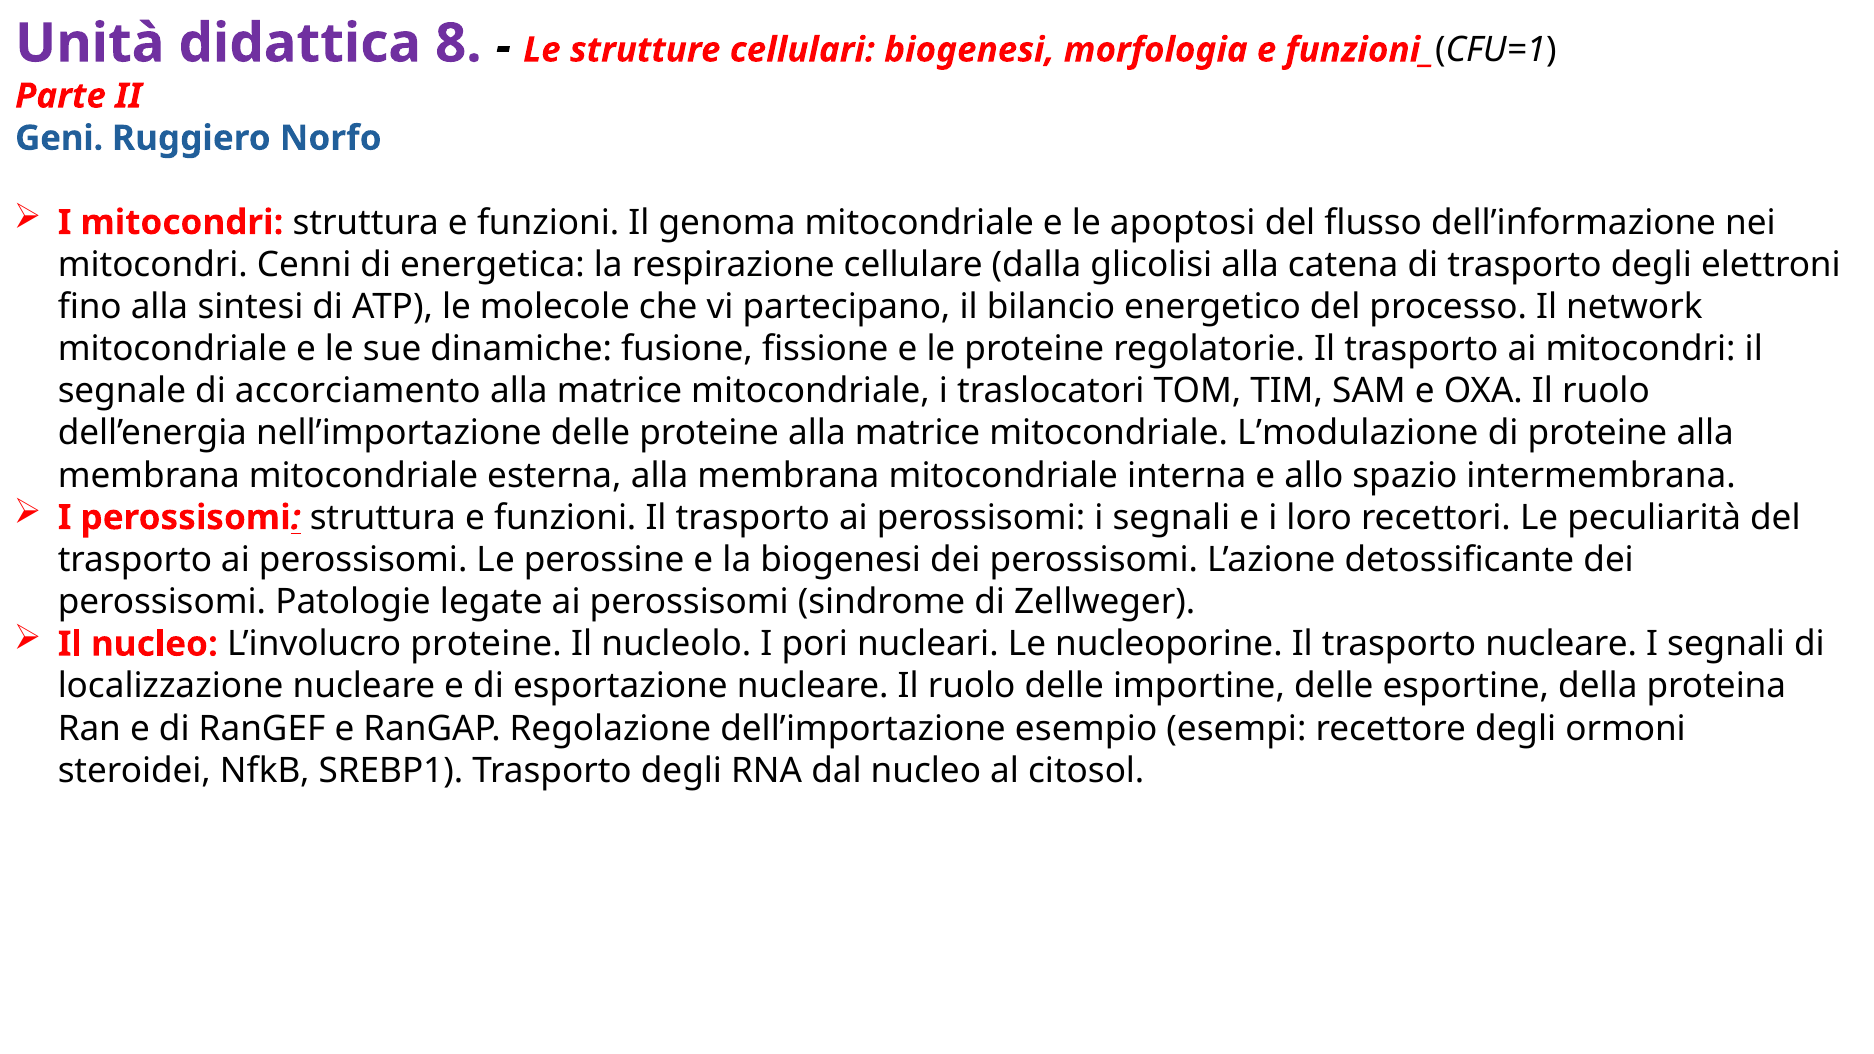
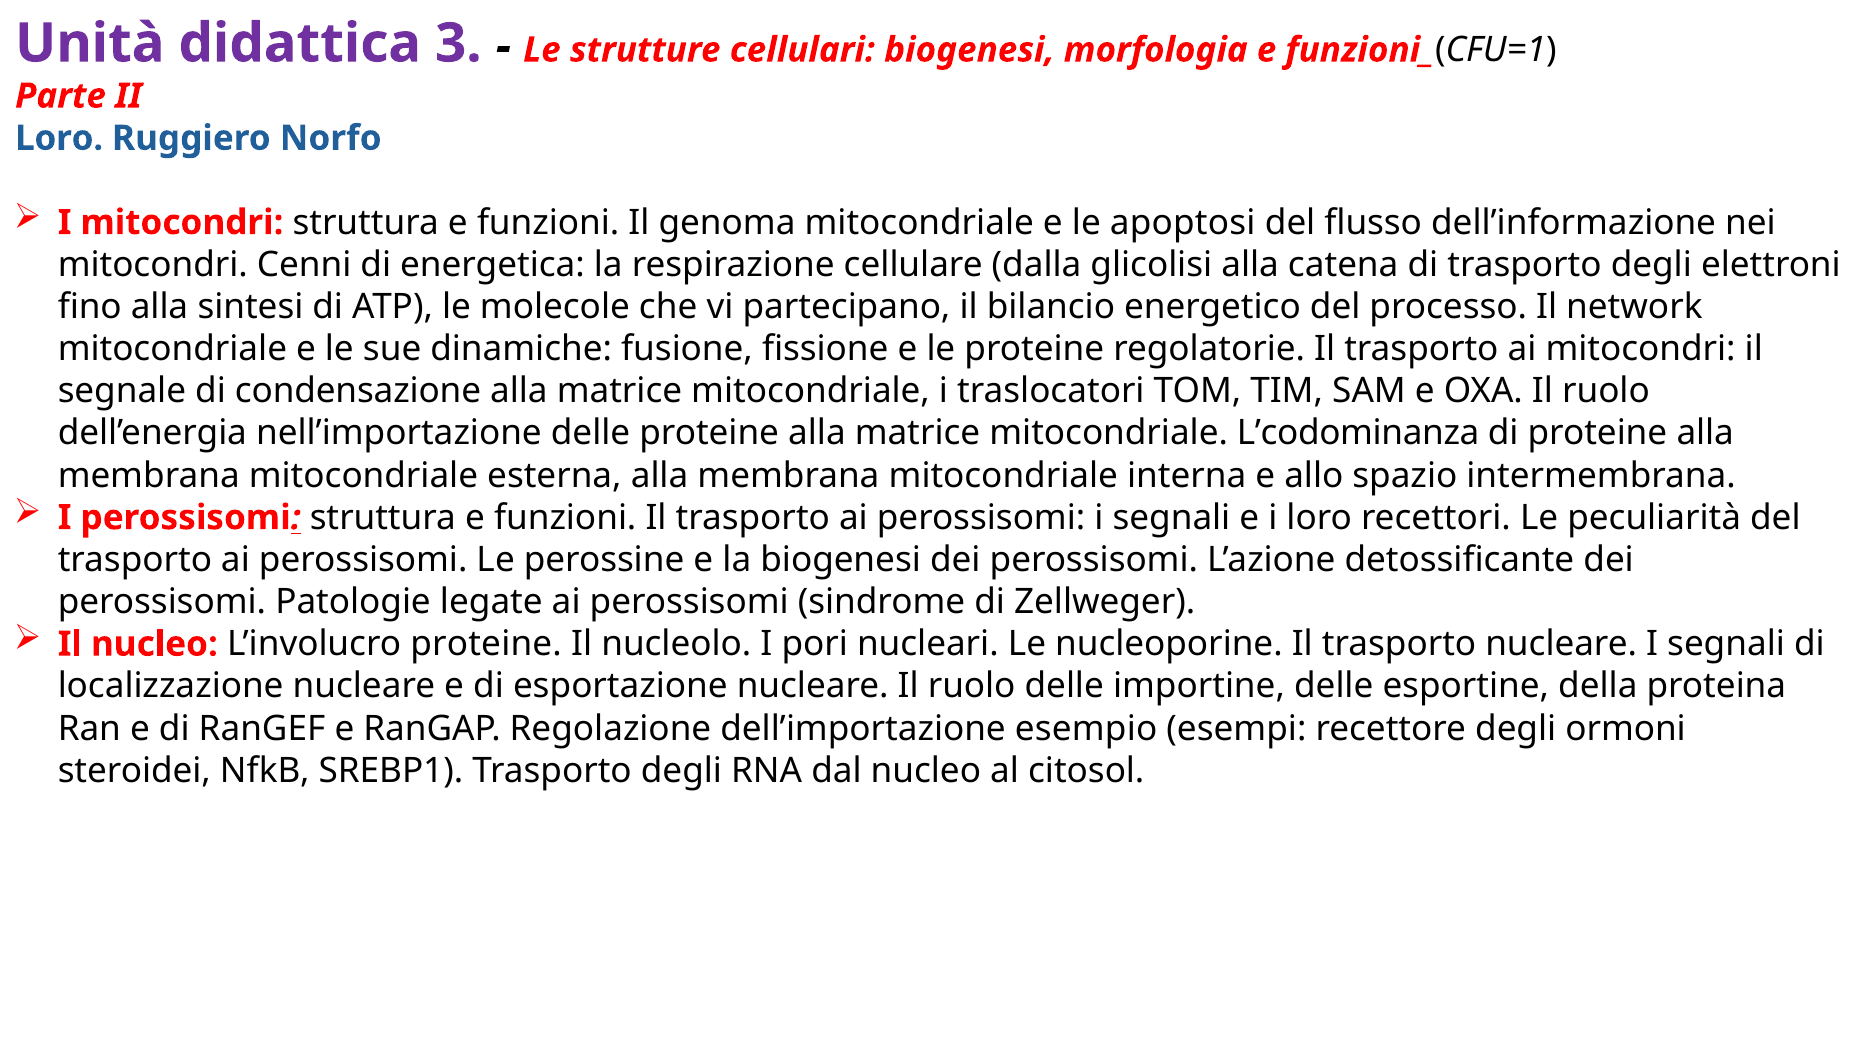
8: 8 -> 3
Geni at (59, 138): Geni -> Loro
accorciamento: accorciamento -> condensazione
L’modulazione: L’modulazione -> L’codominanza
